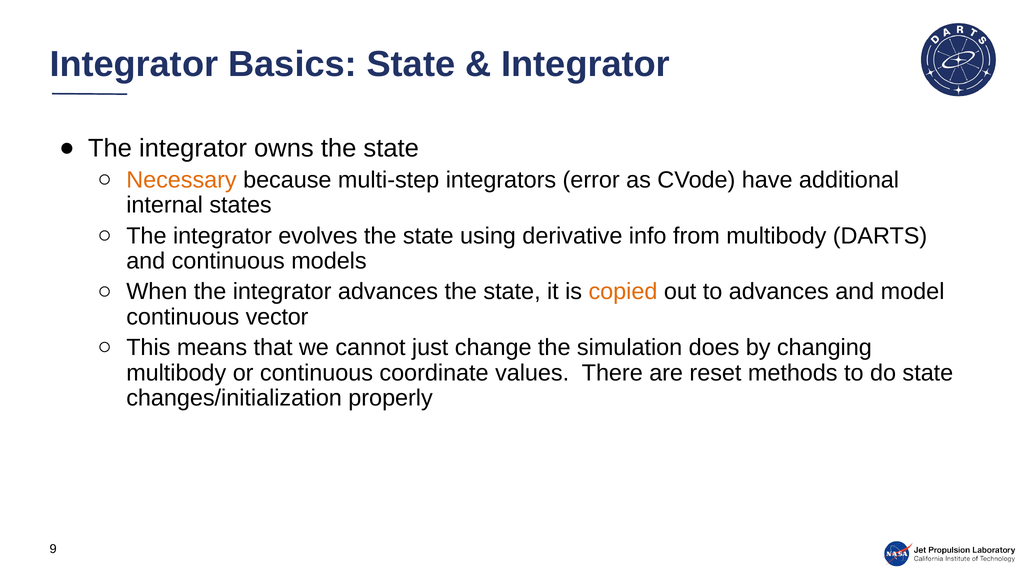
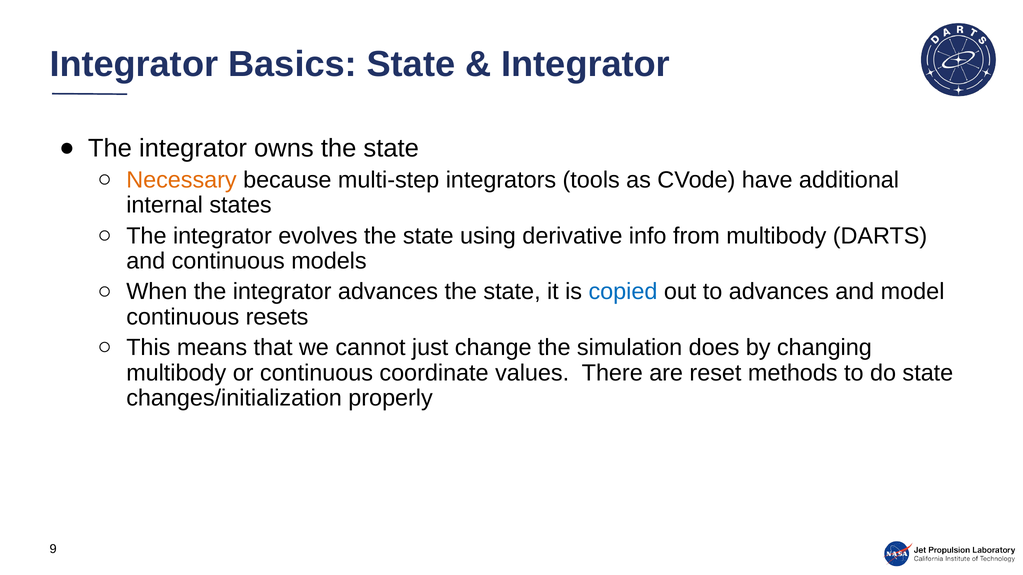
error: error -> tools
copied colour: orange -> blue
vector: vector -> resets
